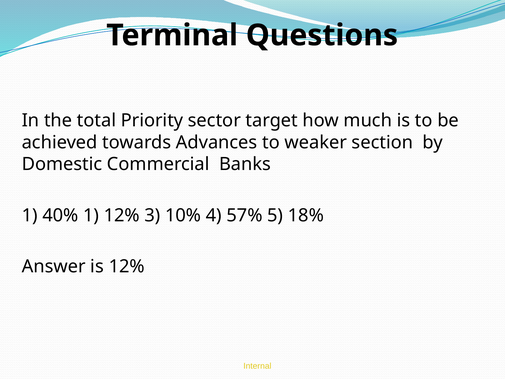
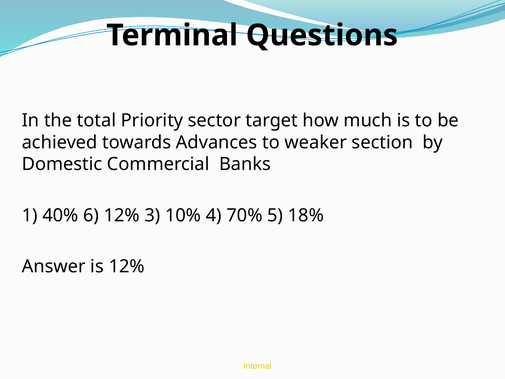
40% 1: 1 -> 6
57%: 57% -> 70%
